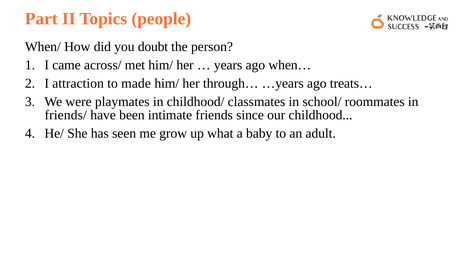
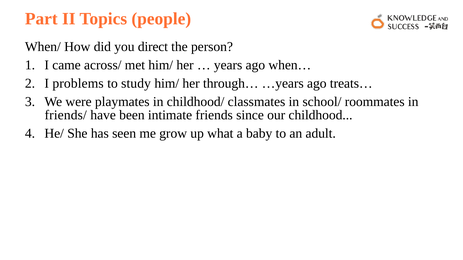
doubt: doubt -> direct
attraction: attraction -> problems
made: made -> study
